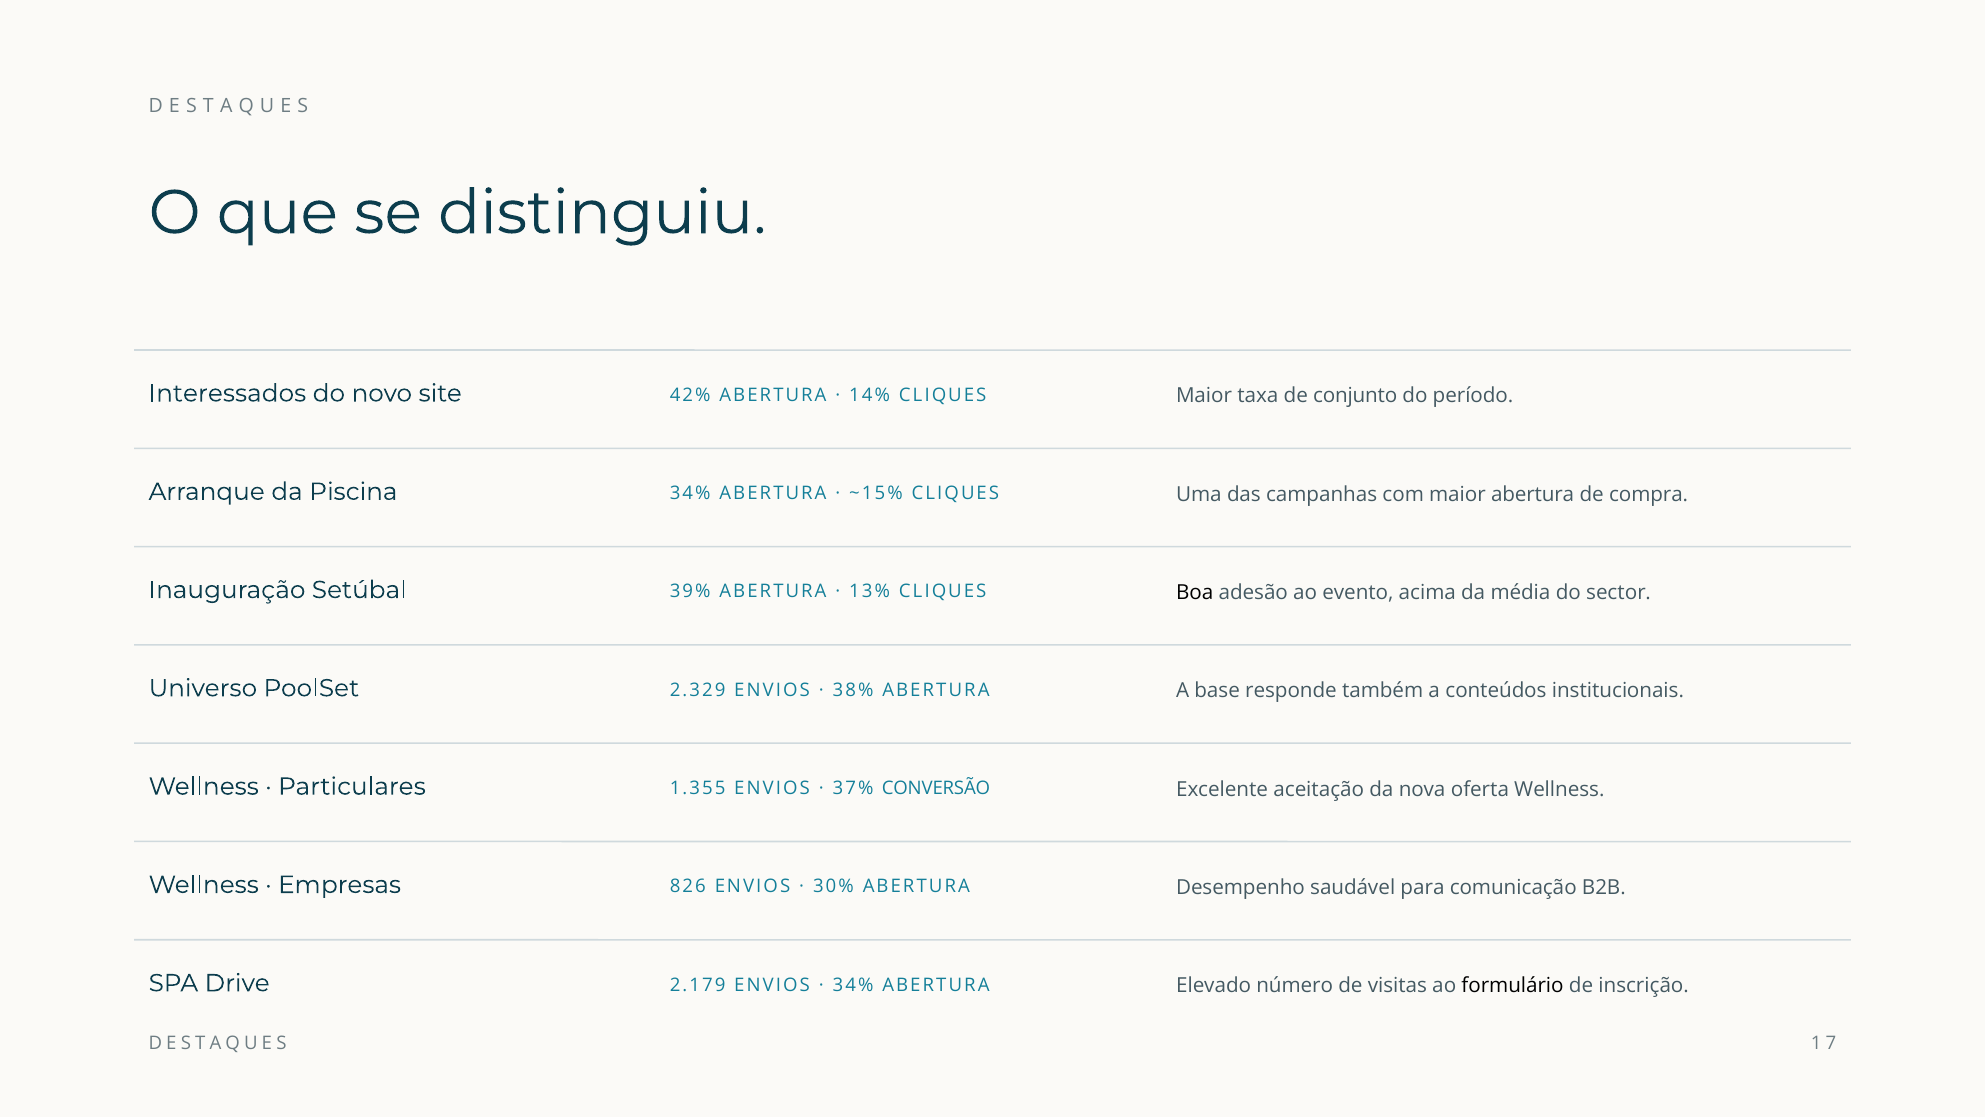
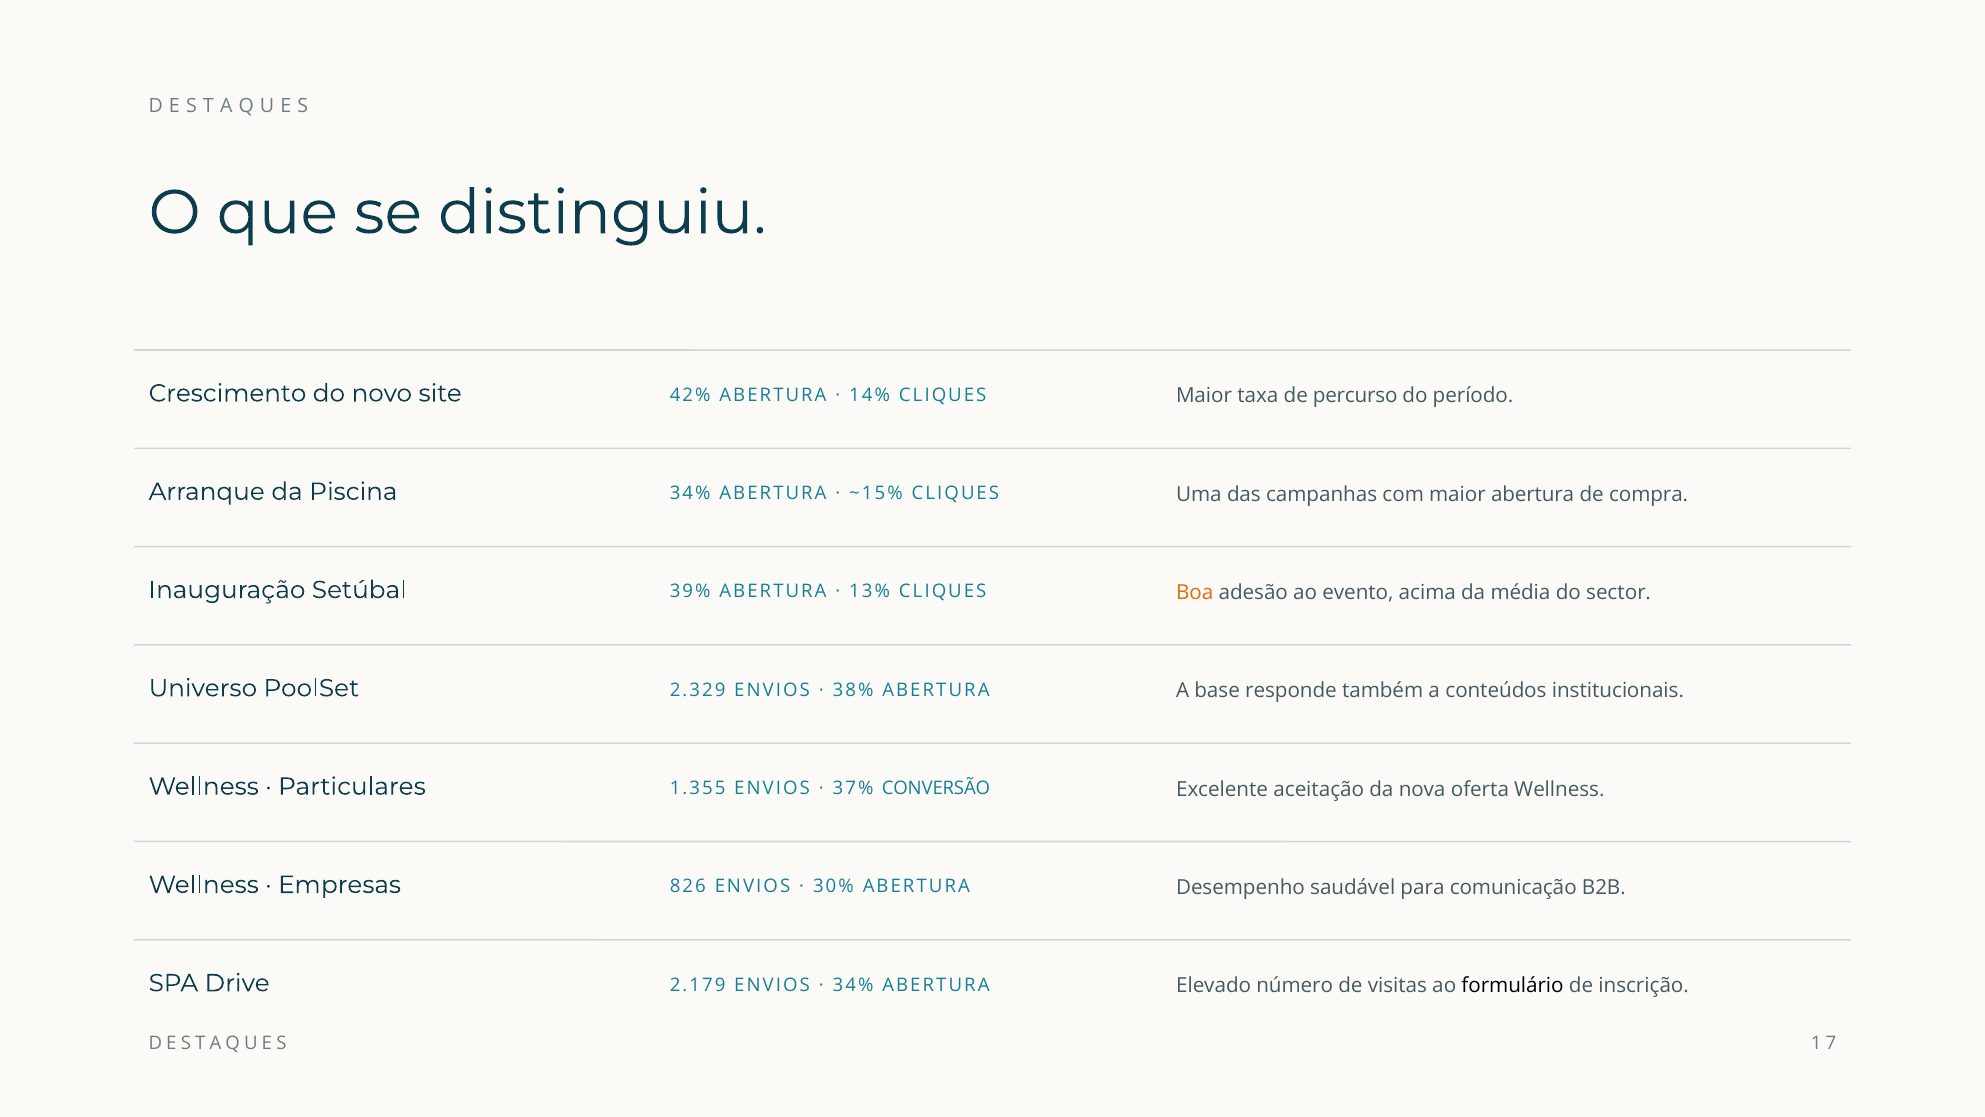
Interessados: Interessados -> Crescimento
conjunto: conjunto -> percurso
Boa colour: black -> orange
